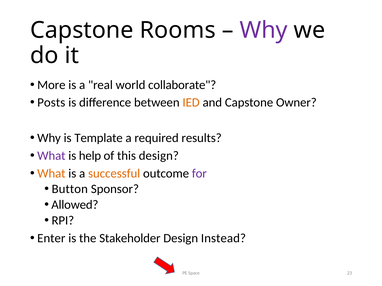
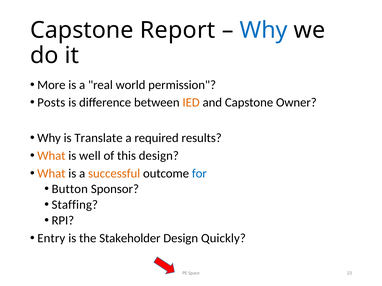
Rooms: Rooms -> Report
Why at (264, 30) colour: purple -> blue
collaborate: collaborate -> permission
Template: Template -> Translate
What at (51, 156) colour: purple -> orange
help: help -> well
for colour: purple -> blue
Allowed: Allowed -> Staffing
Enter: Enter -> Entry
Instead: Instead -> Quickly
